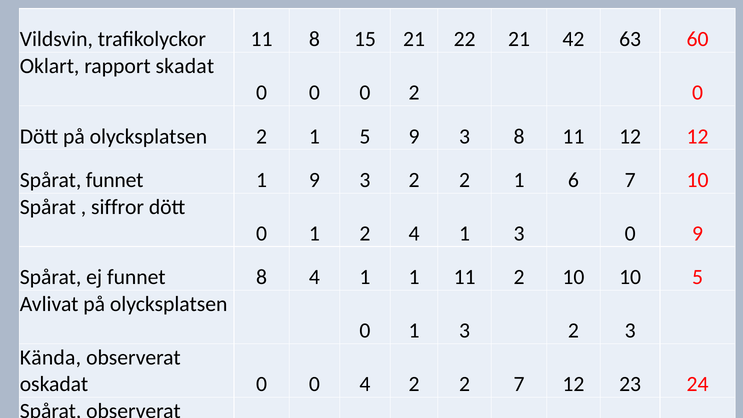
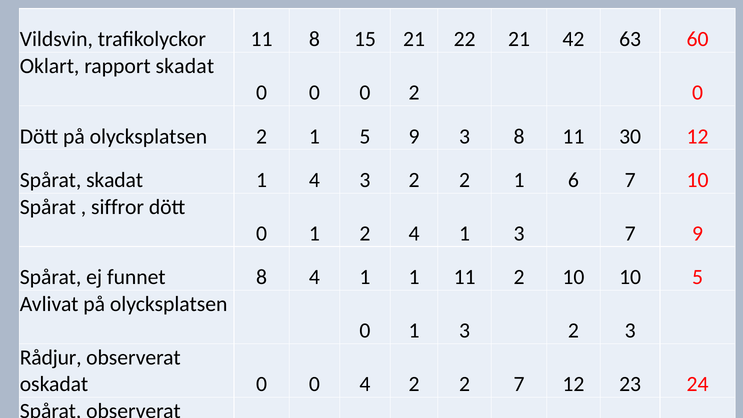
11 12: 12 -> 30
Spårat funnet: funnet -> skadat
1 9: 9 -> 4
3 0: 0 -> 7
Kända: Kända -> Rådjur
